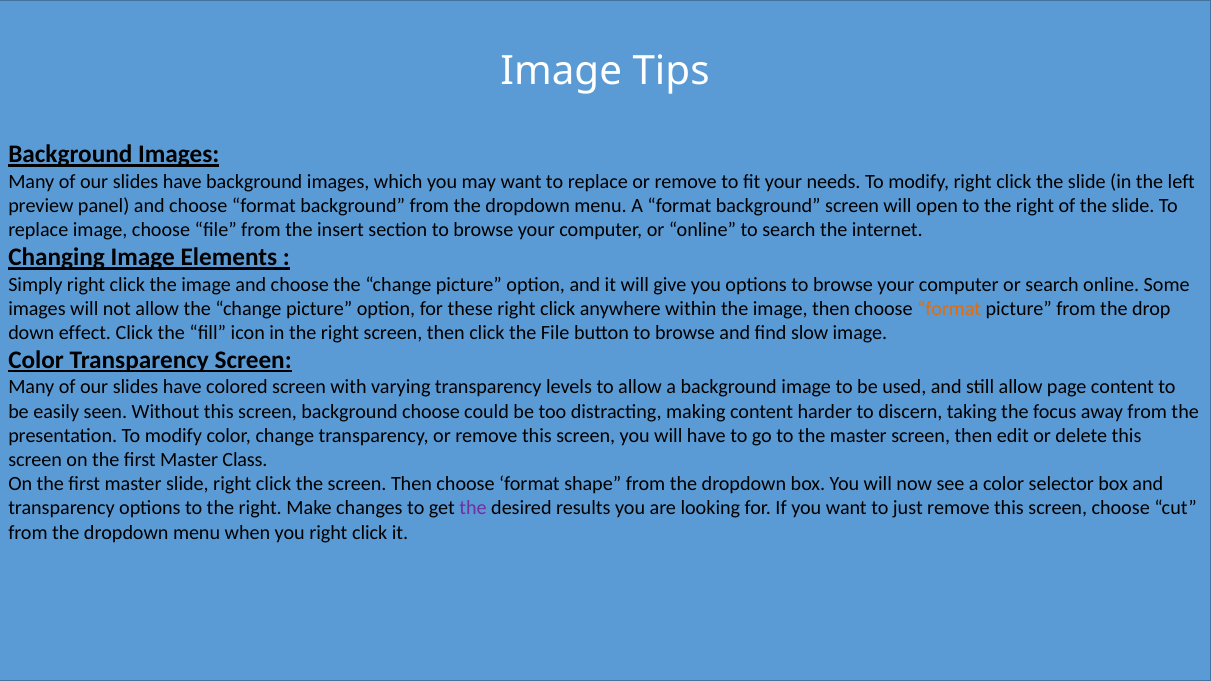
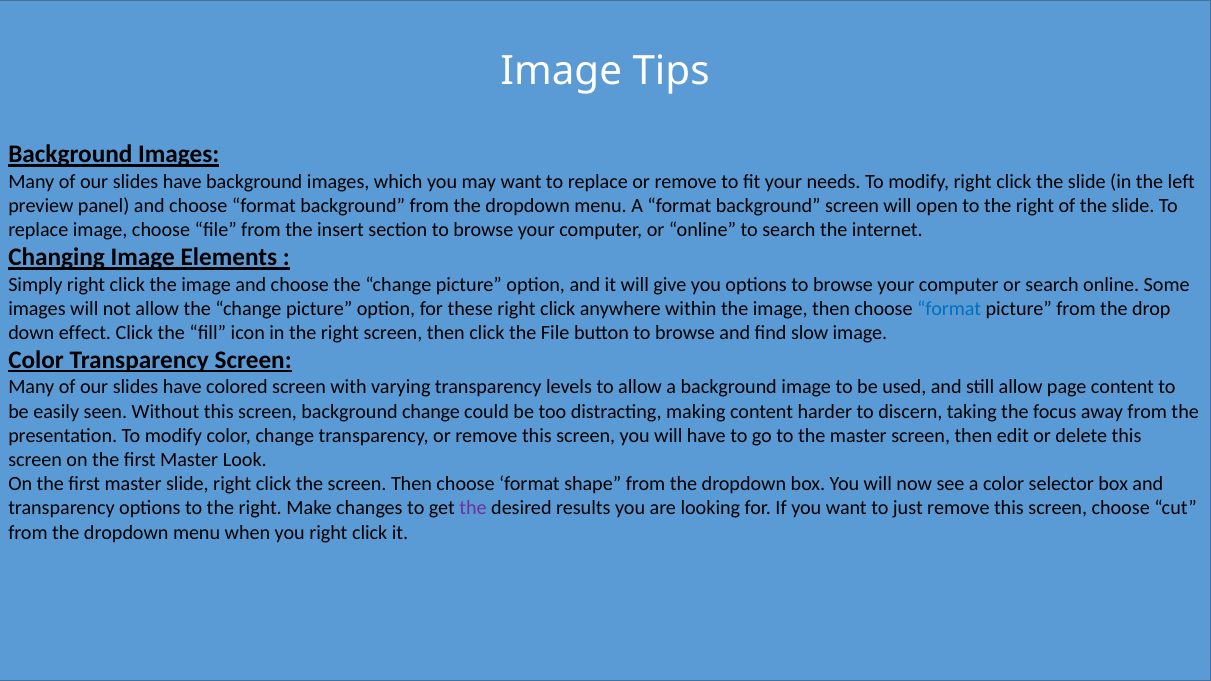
format at (949, 309) colour: orange -> blue
background choose: choose -> change
Class: Class -> Look
